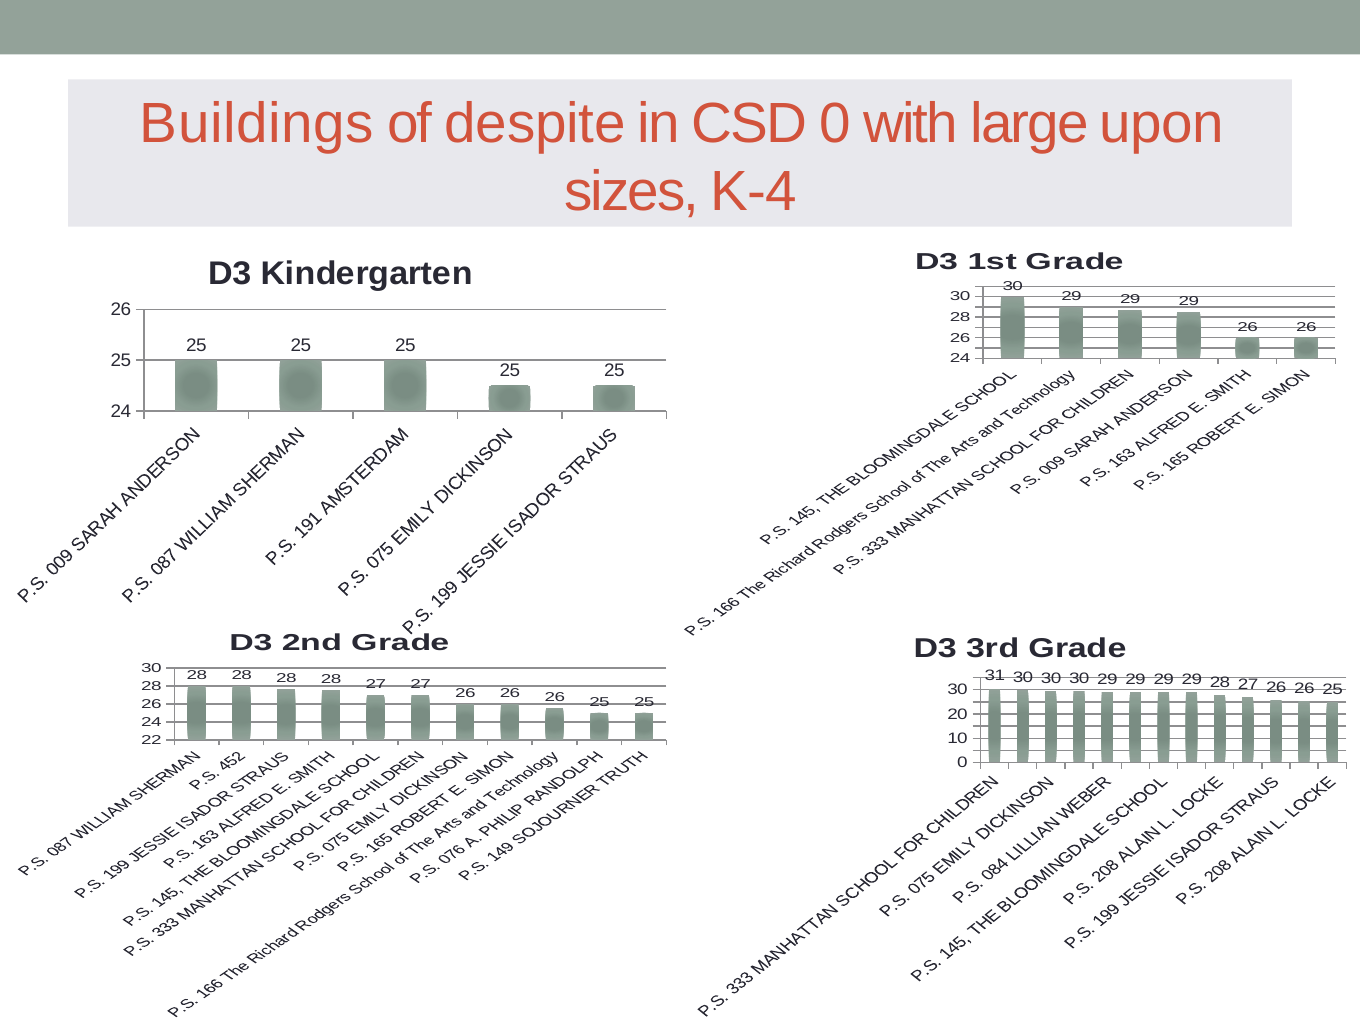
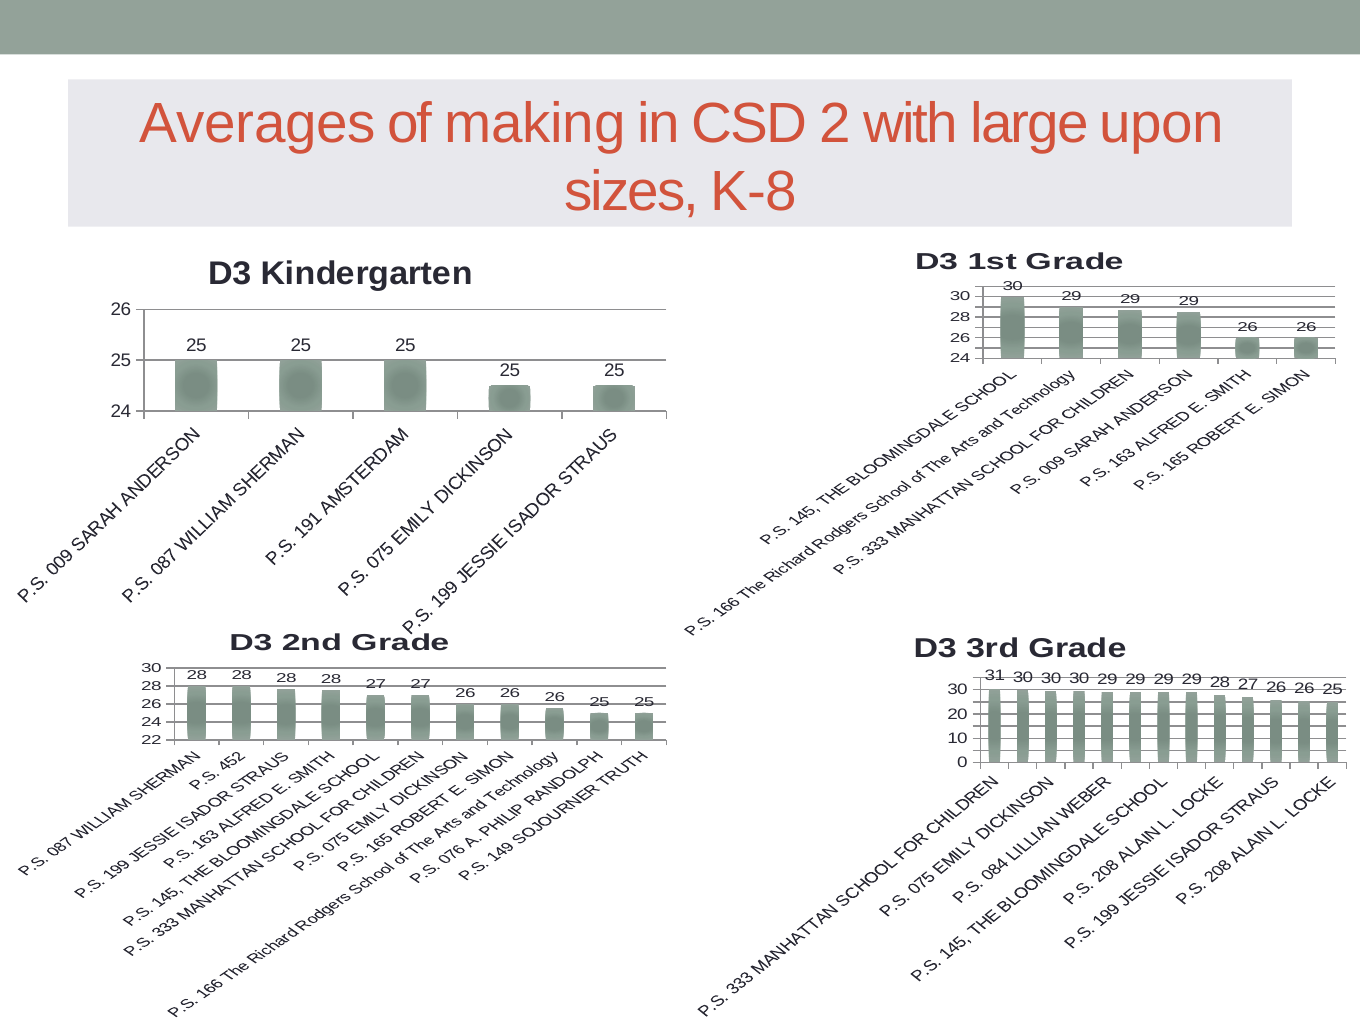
Buildings: Buildings -> Averages
despite: despite -> making
CSD 0: 0 -> 2
K-4: K-4 -> K-8
